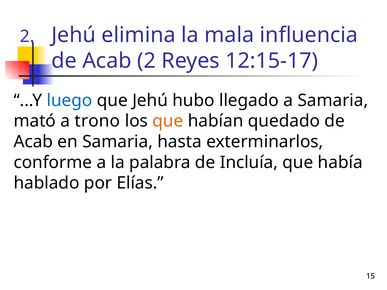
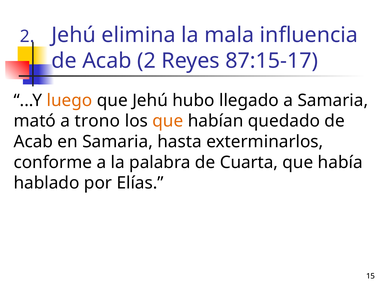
12:15-17: 12:15-17 -> 87:15-17
luego colour: blue -> orange
Incluía: Incluía -> Cuarta
